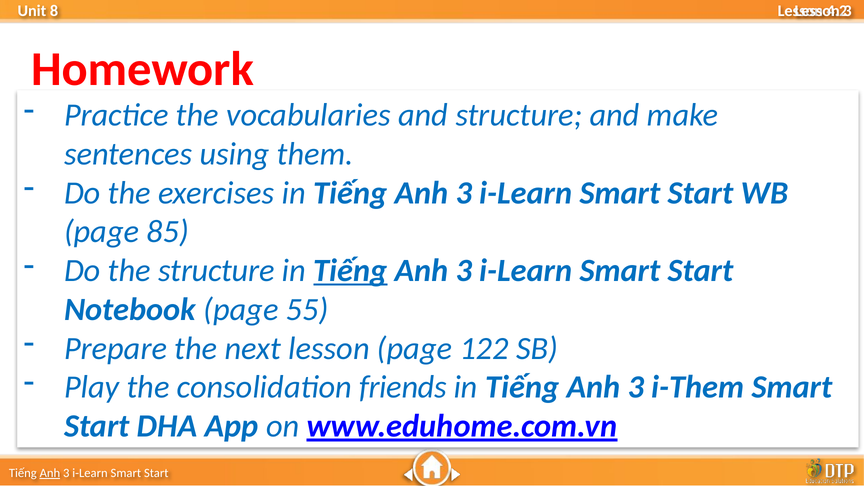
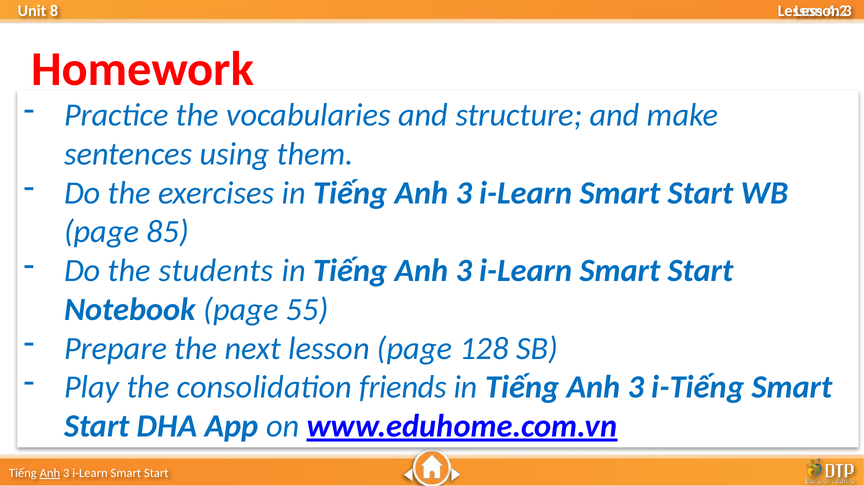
the structure: structure -> students
Tiếng at (350, 271) underline: present -> none
122: 122 -> 128
i-Them: i-Them -> i-Tiếng
